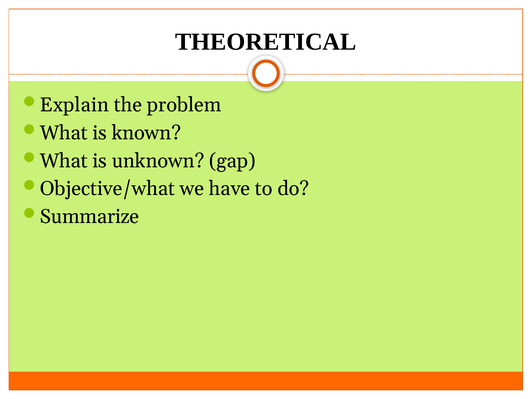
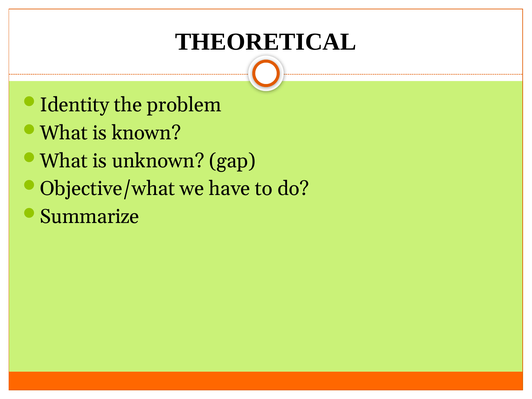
Explain: Explain -> Identity
